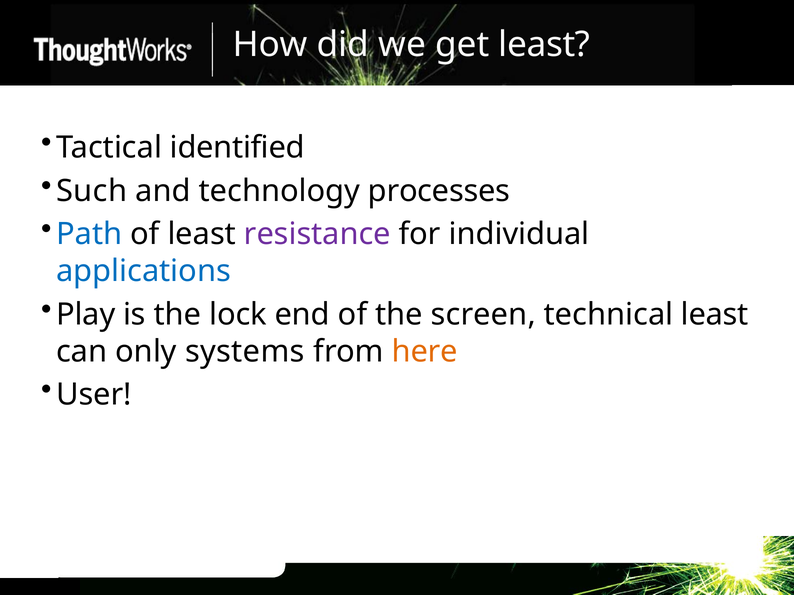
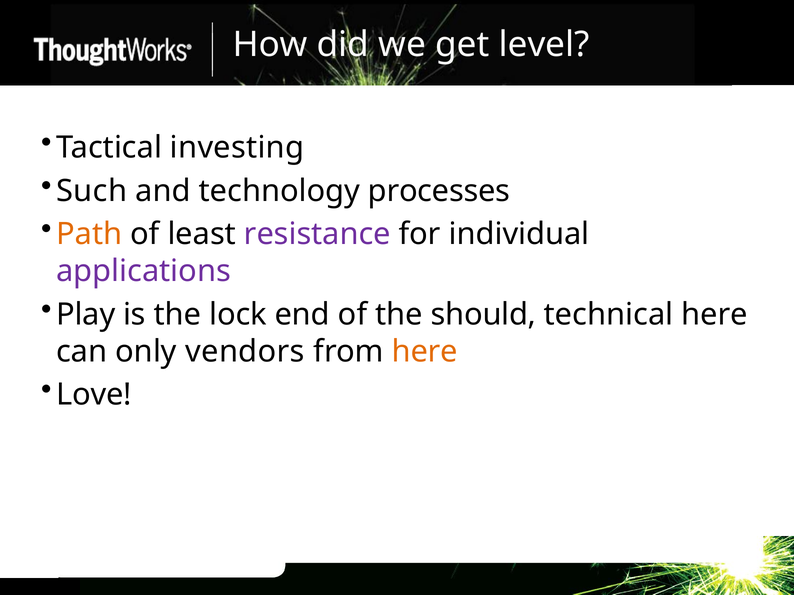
get least: least -> level
identified: identified -> investing
Path colour: blue -> orange
applications colour: blue -> purple
screen: screen -> should
technical least: least -> here
systems: systems -> vendors
User: User -> Love
